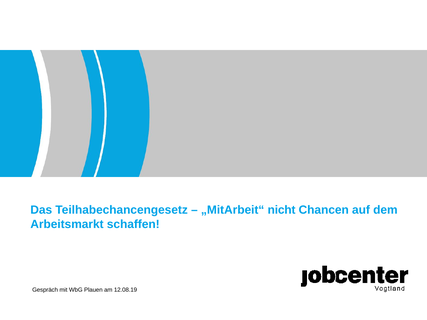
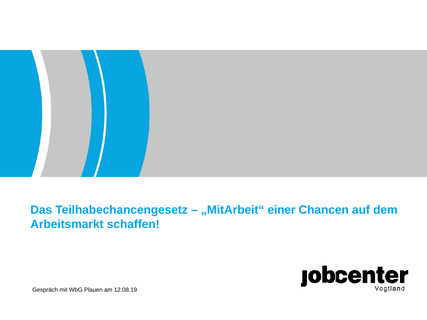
nicht: nicht -> einer
